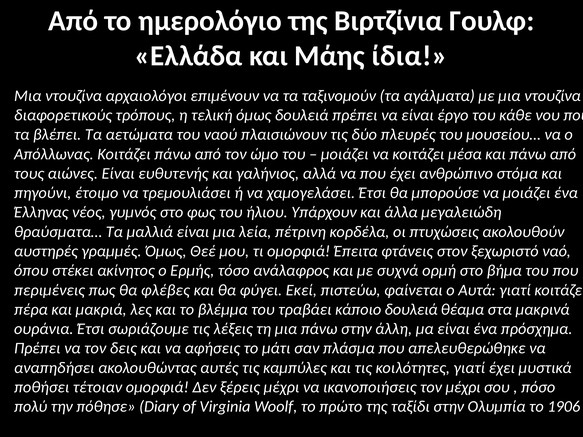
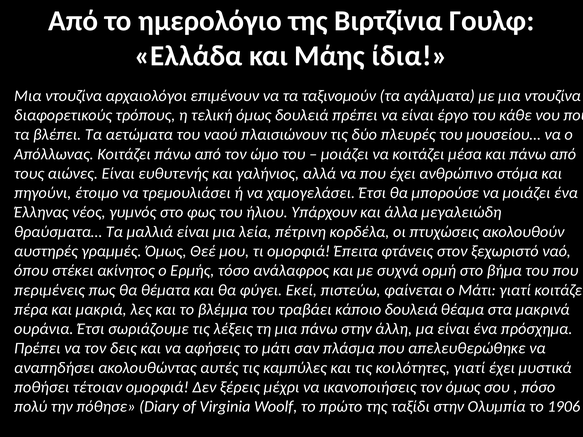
φλέβες: φλέβες -> θέματα
ο Αυτά: Αυτά -> Μάτι
τον μέχρι: μέχρι -> όμως
